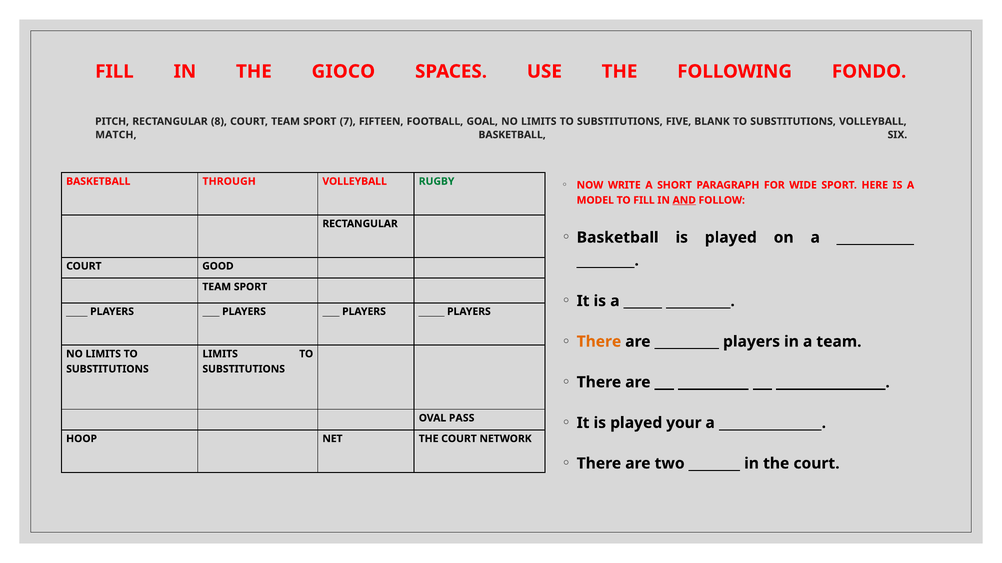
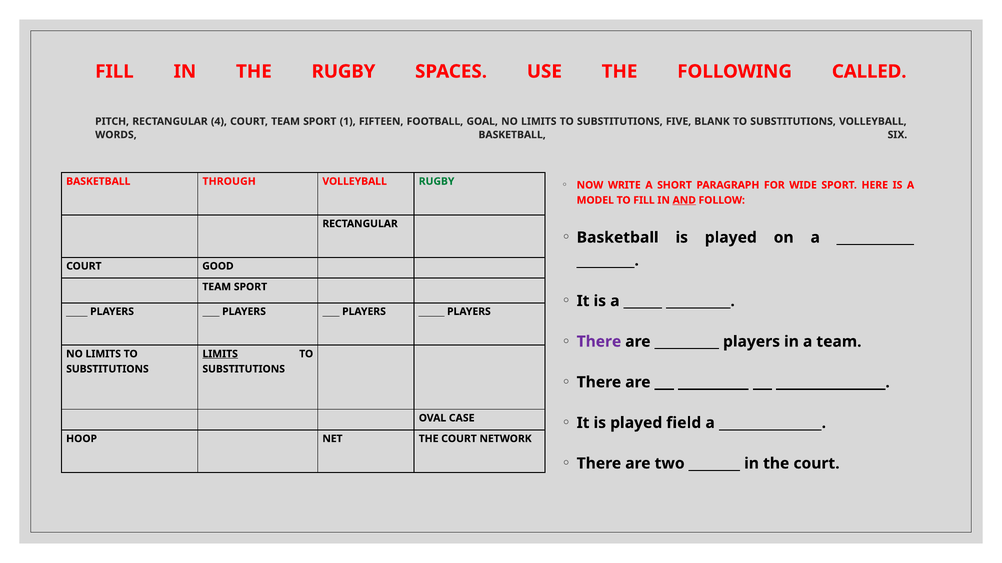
THE GIOCO: GIOCO -> RUGBY
FONDO: FONDO -> CALLED
8: 8 -> 4
7: 7 -> 1
MATCH: MATCH -> WORDS
There at (599, 342) colour: orange -> purple
LIMITS at (220, 354) underline: none -> present
your: your -> field
PASS: PASS -> CASE
